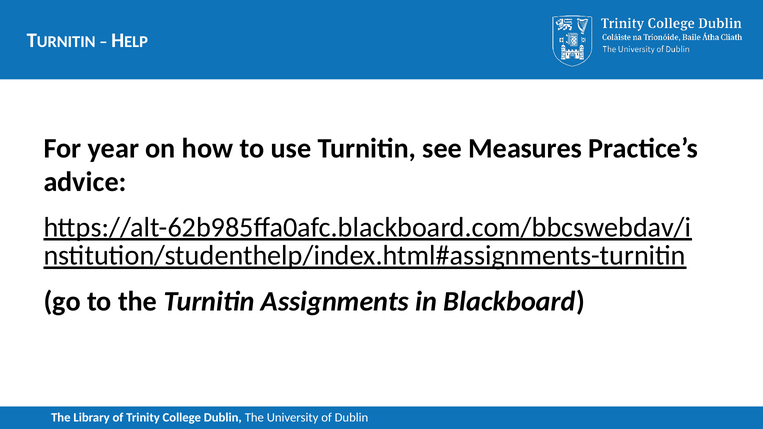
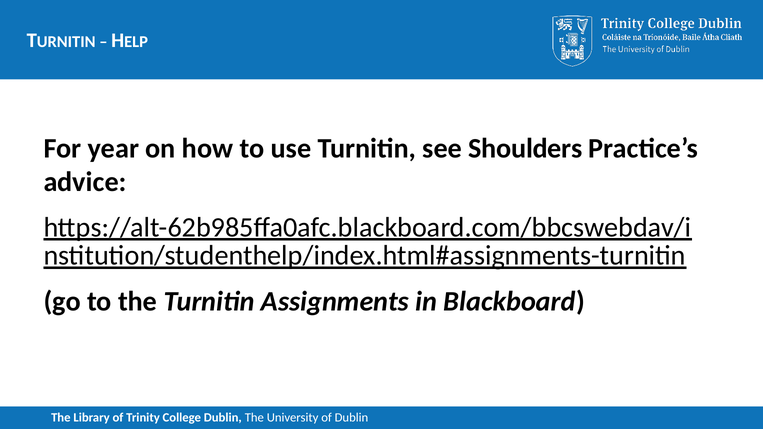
Measures: Measures -> Shoulders
